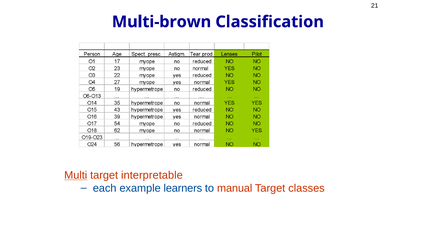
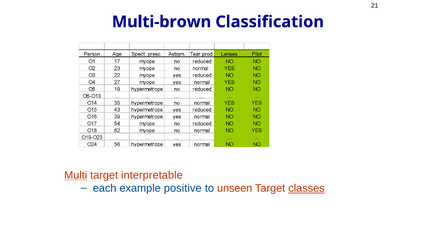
learners: learners -> positive
manual: manual -> unseen
classes underline: none -> present
